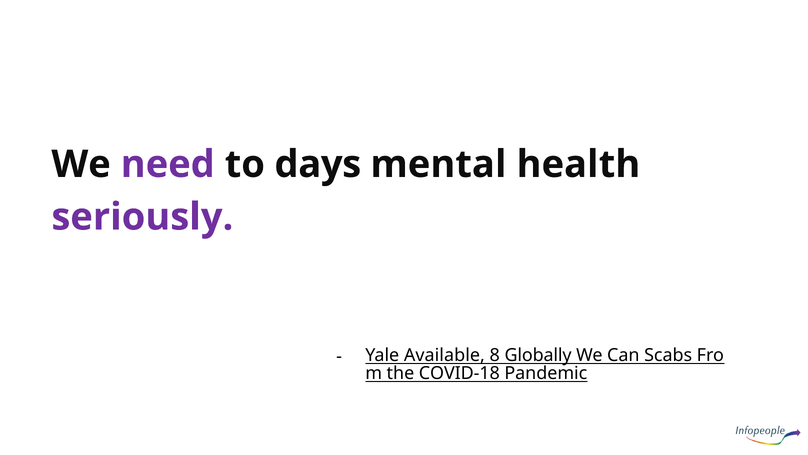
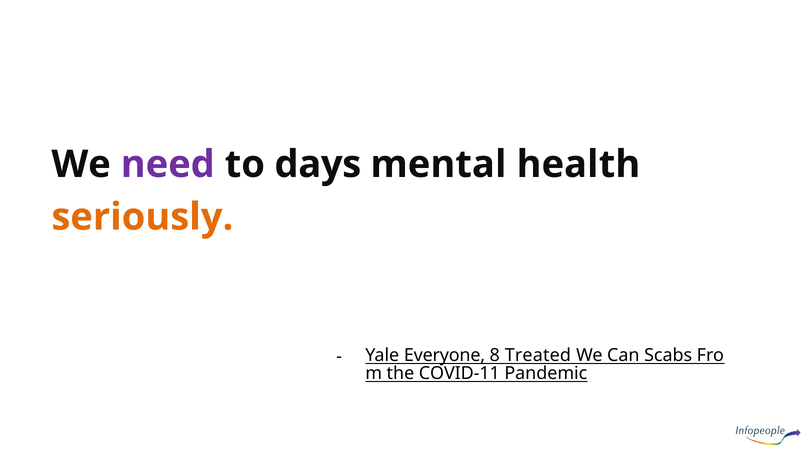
seriously colour: purple -> orange
Available: Available -> Everyone
Globally: Globally -> Treated
COVID-18: COVID-18 -> COVID-11
